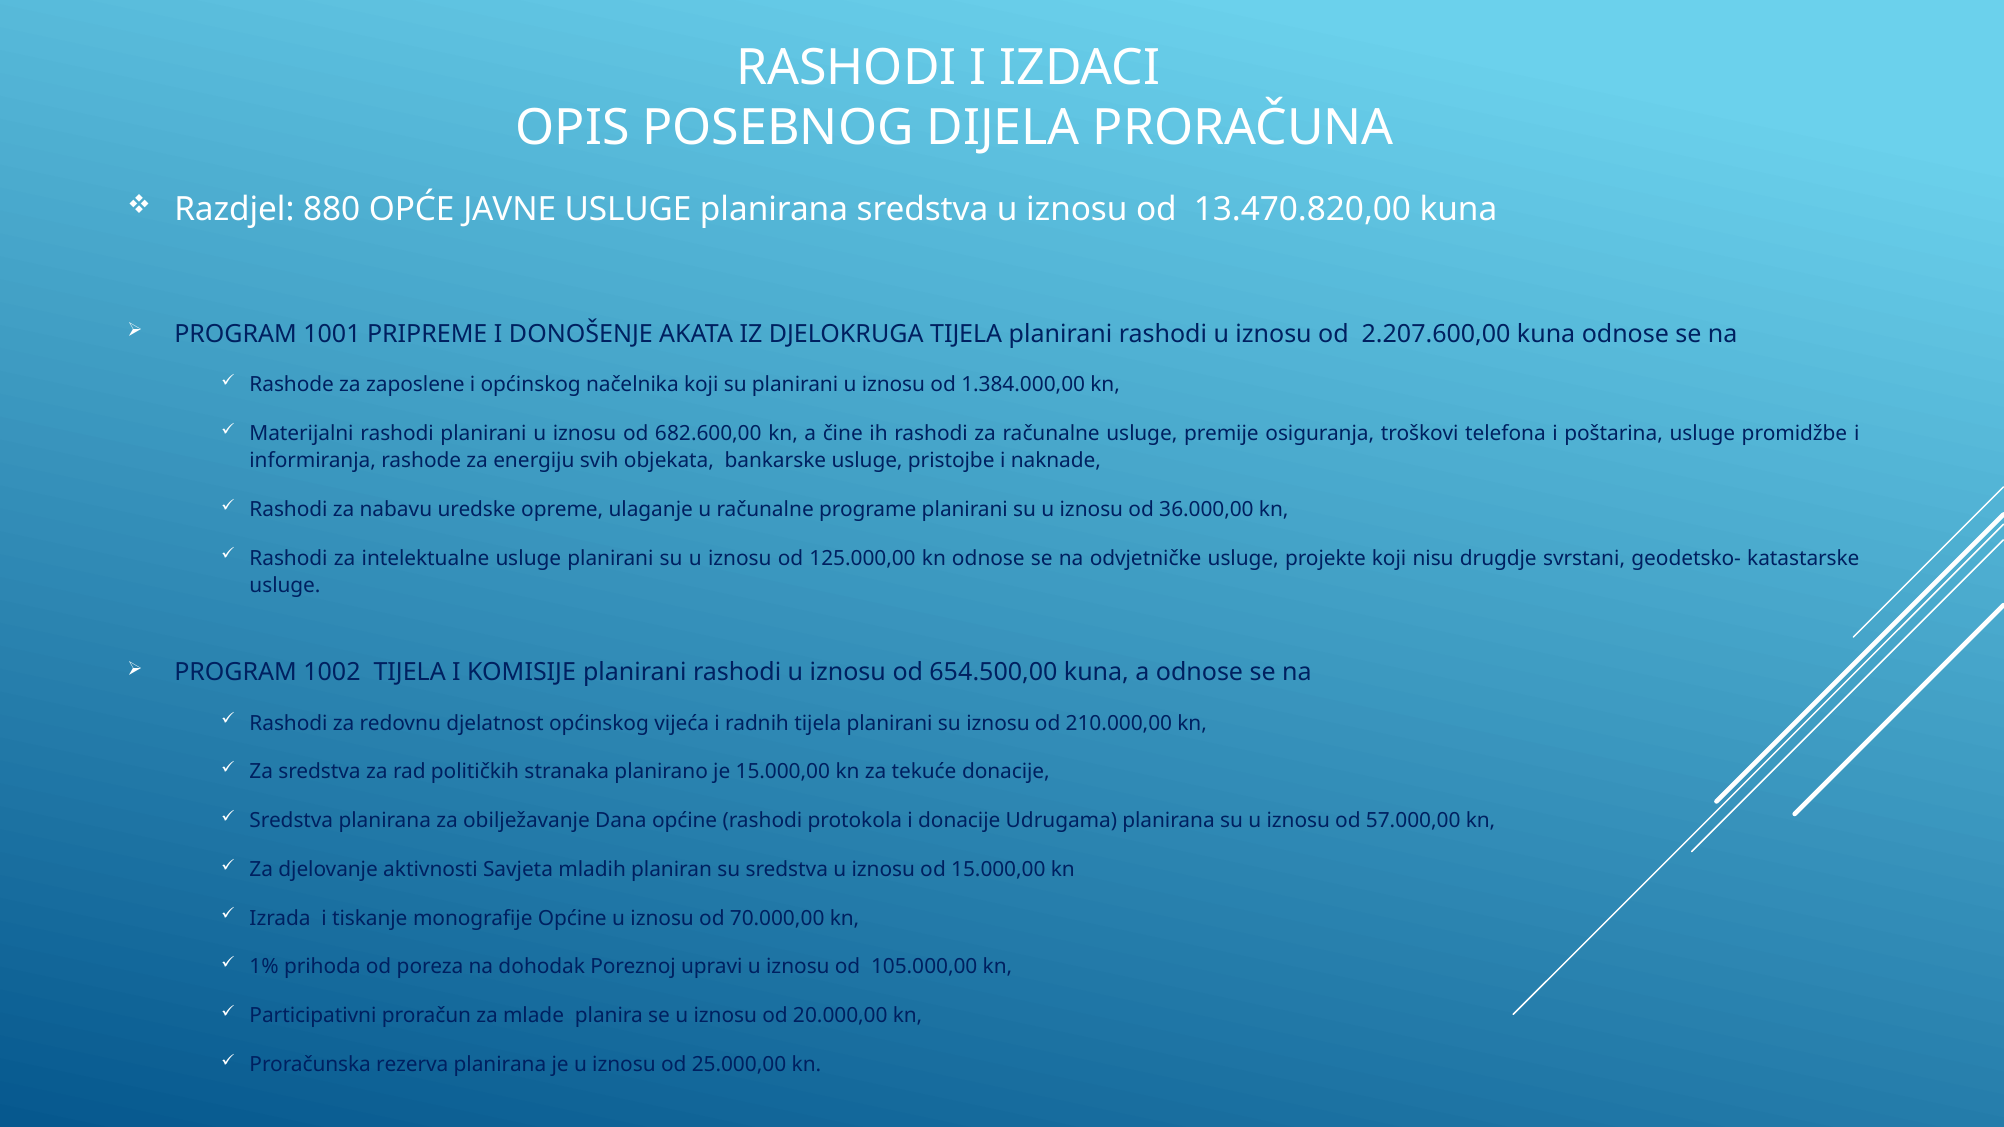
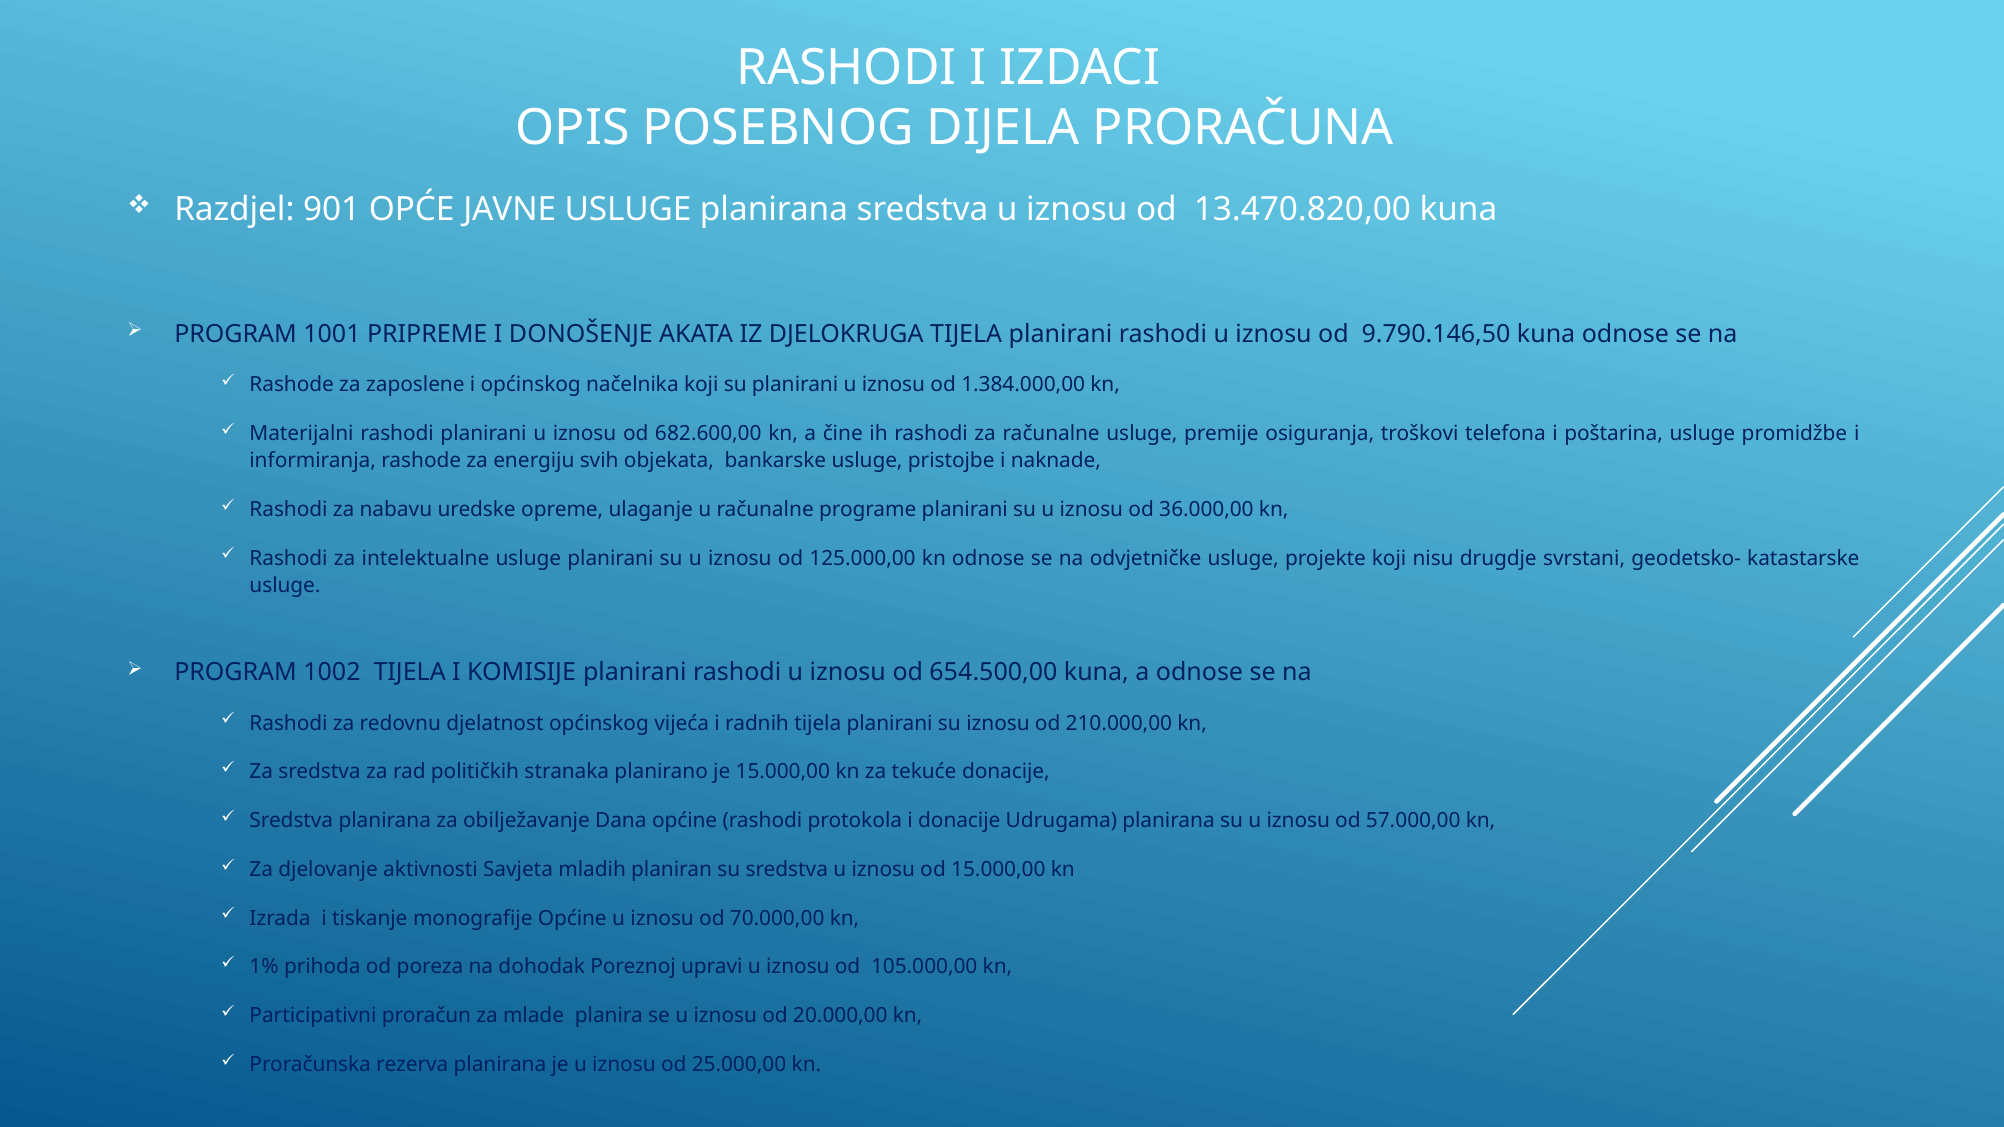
880: 880 -> 901
2.207.600,00: 2.207.600,00 -> 9.790.146,50
